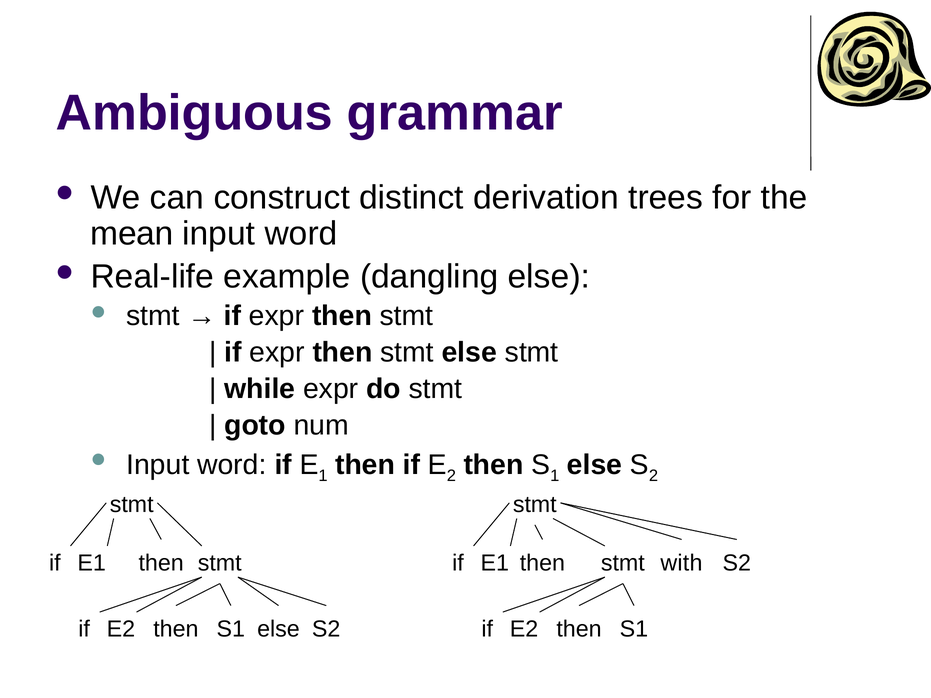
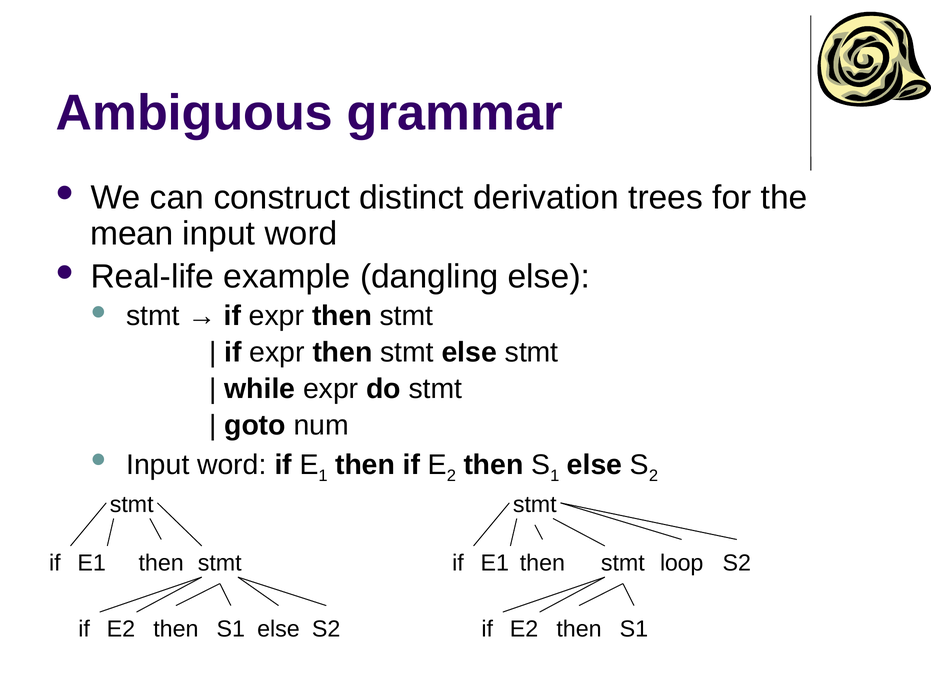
with: with -> loop
